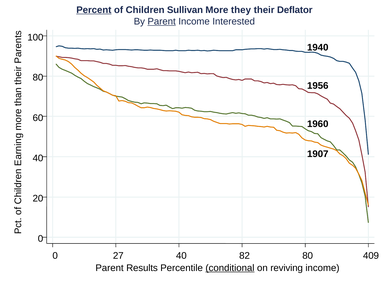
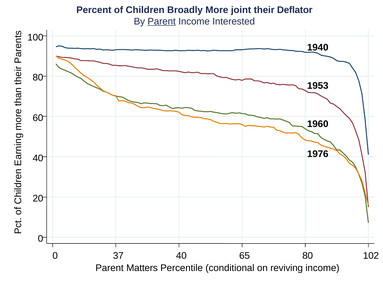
Percent underline: present -> none
Sullivan: Sullivan -> Broadly
they: they -> joint
1956: 1956 -> 1953
1907: 1907 -> 1976
27: 27 -> 37
82: 82 -> 65
409: 409 -> 102
Results: Results -> Matters
conditional underline: present -> none
